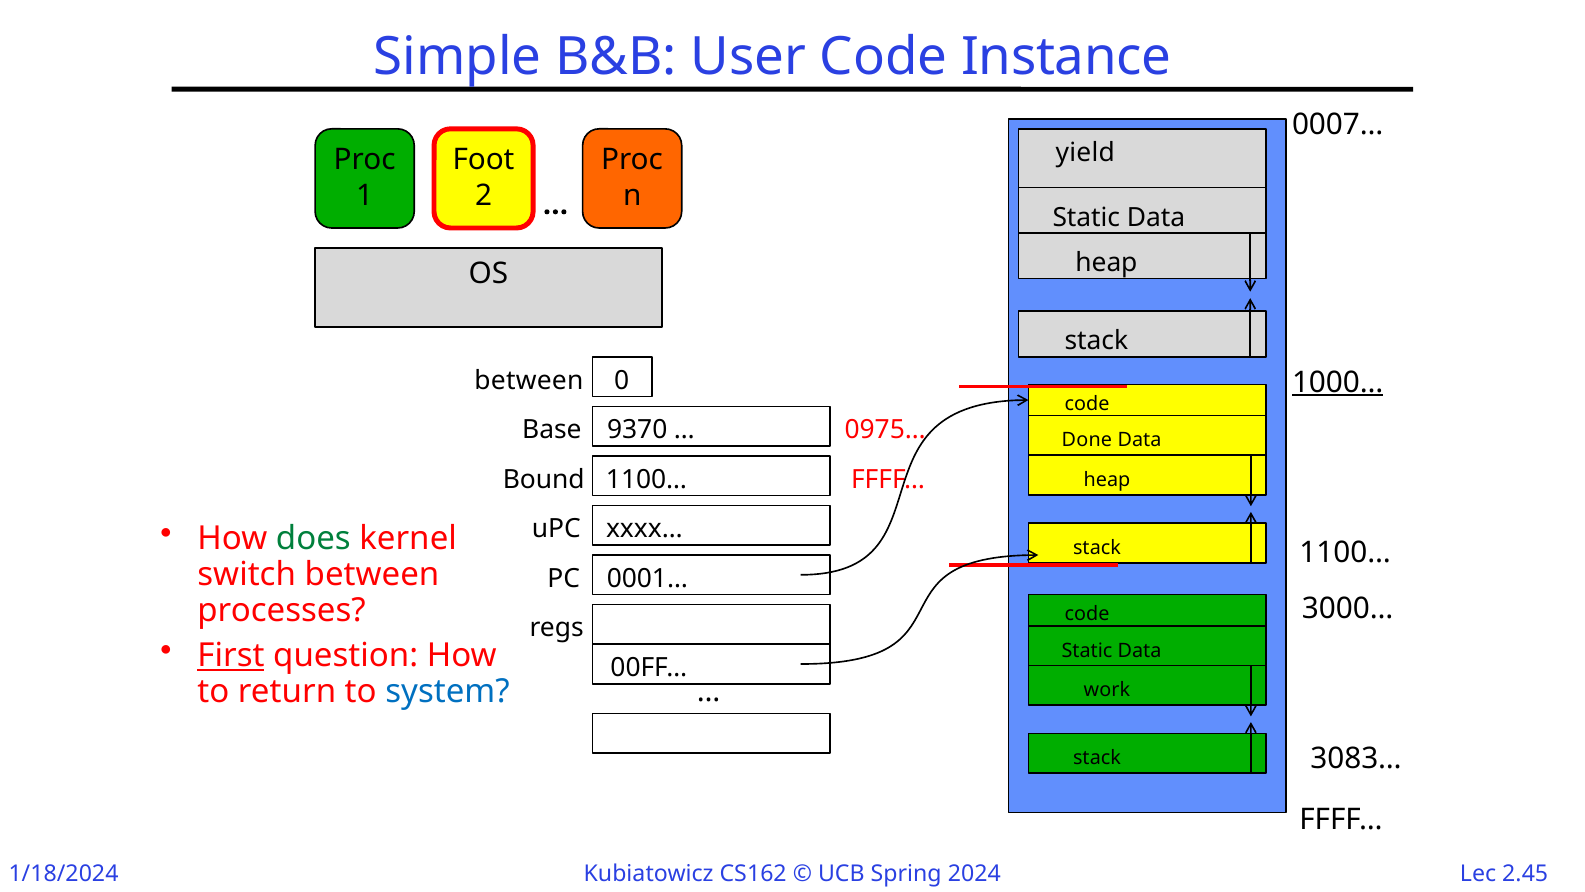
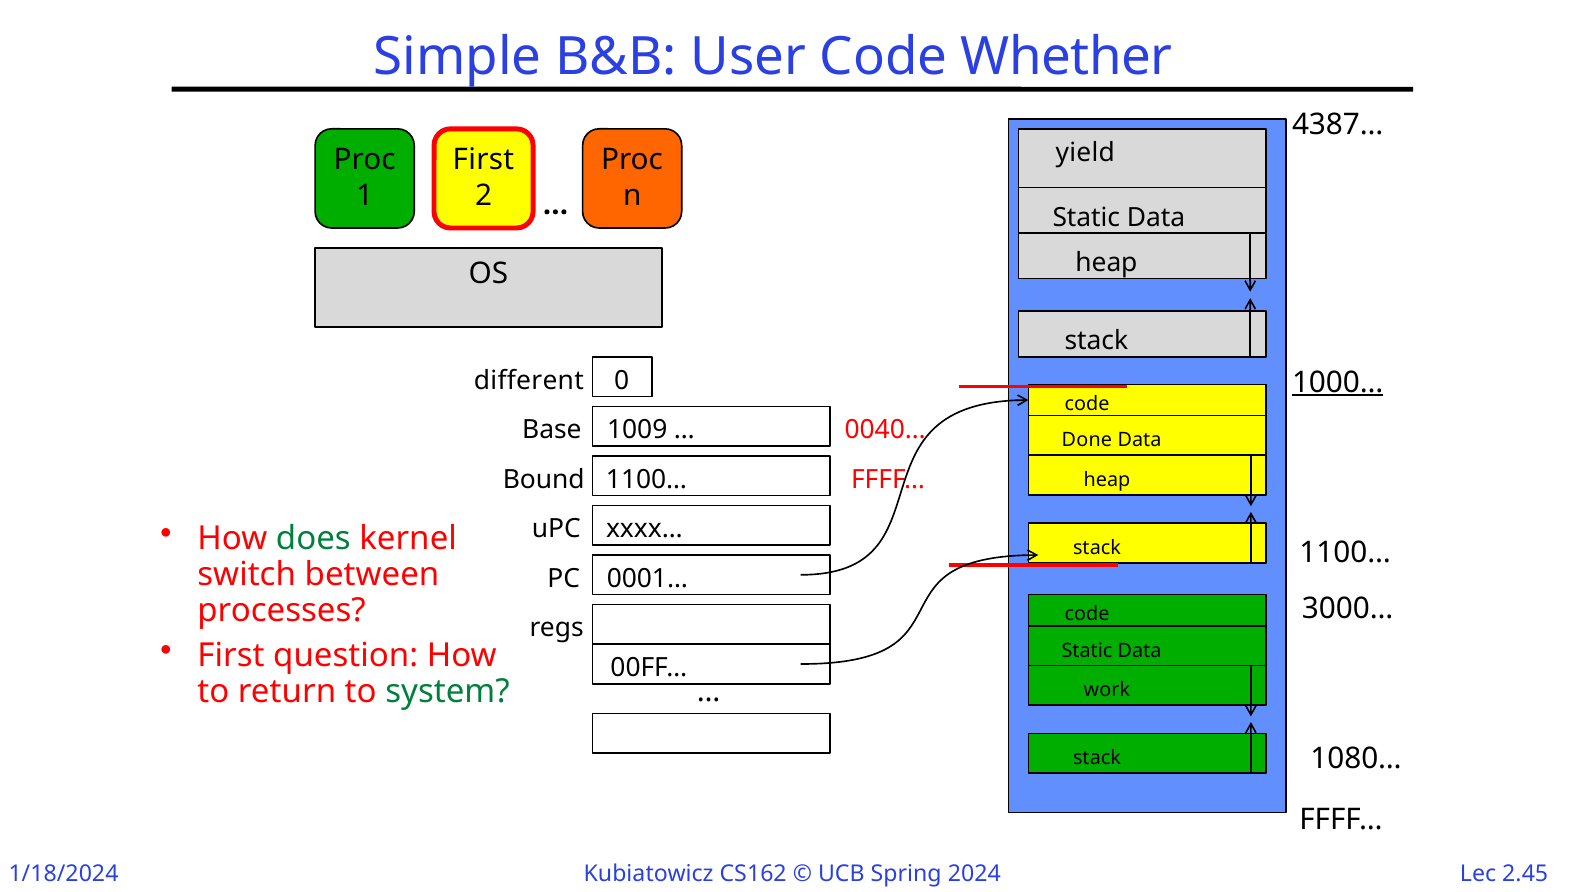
Instance: Instance -> Whether
0007…: 0007… -> 4387…
Foot at (484, 159): Foot -> First
between at (529, 380): between -> different
9370: 9370 -> 1009
0975…: 0975… -> 0040…
First at (231, 655) underline: present -> none
system colour: blue -> green
3083…: 3083… -> 1080…
